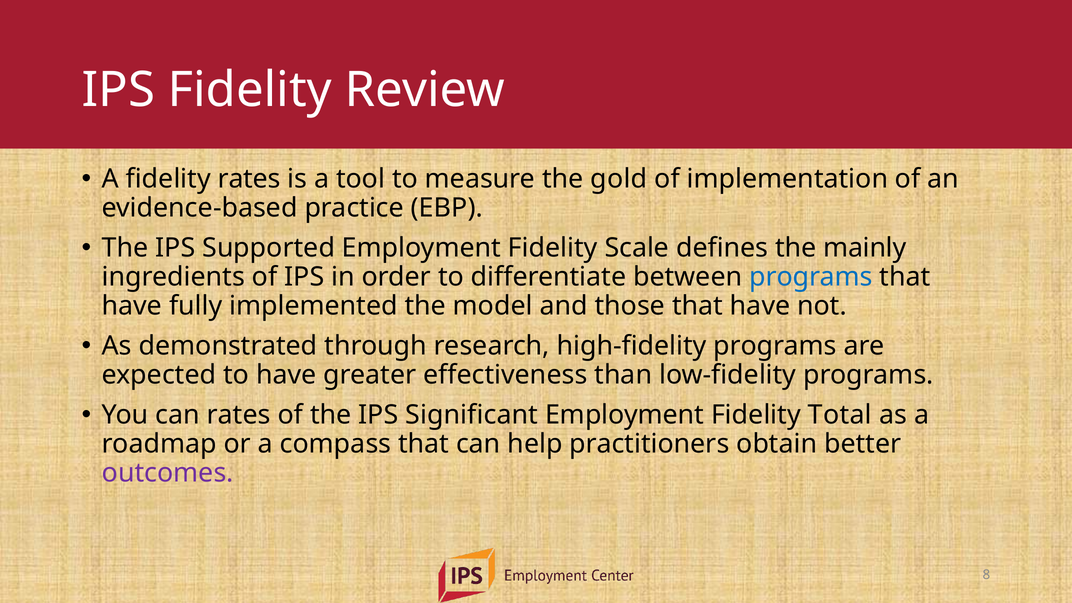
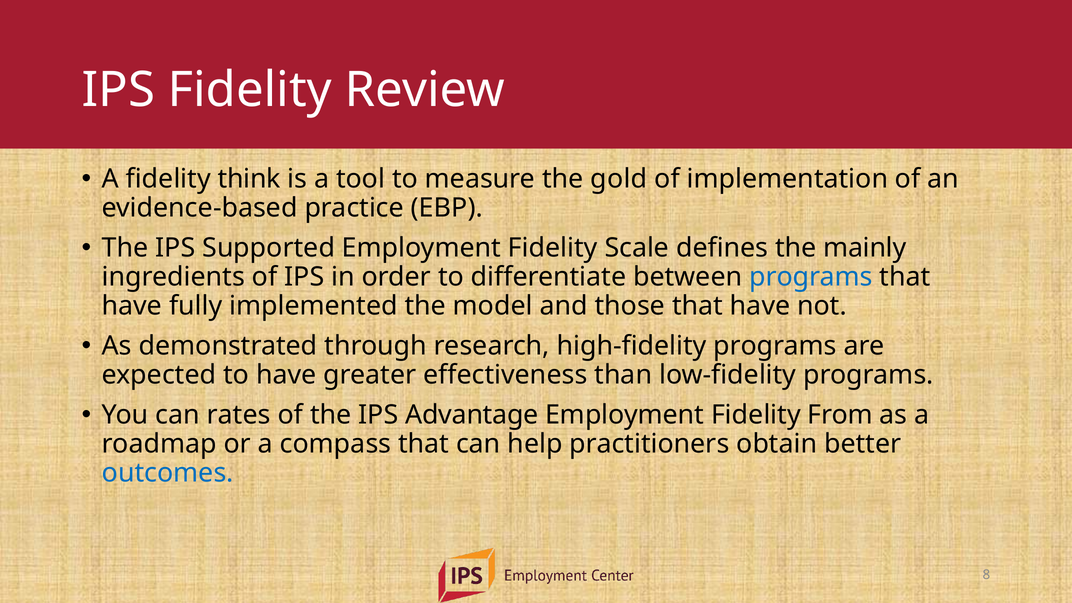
fidelity rates: rates -> think
Significant: Significant -> Advantage
Total: Total -> From
outcomes colour: purple -> blue
